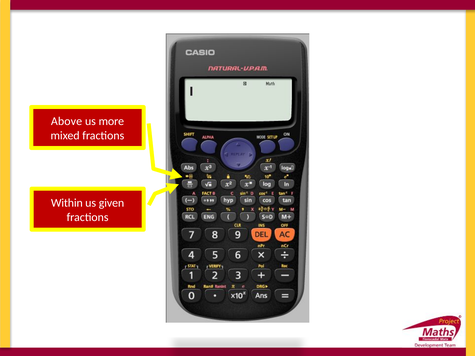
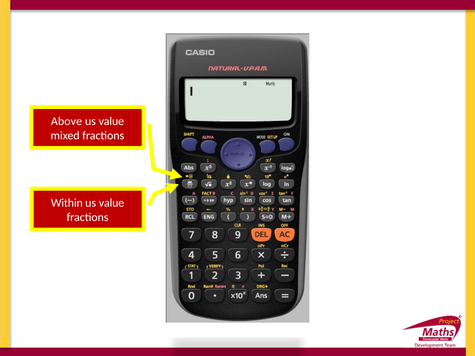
more at (111, 121): more -> value
given at (111, 203): given -> value
